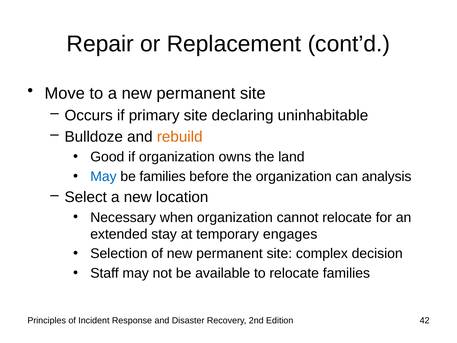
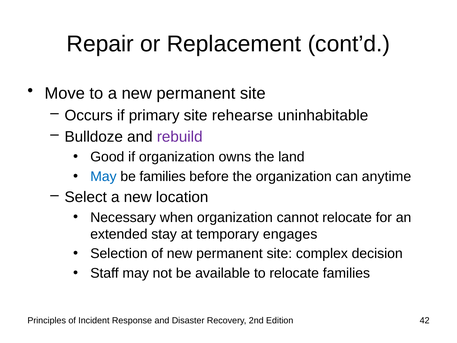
declaring: declaring -> rehearse
rebuild colour: orange -> purple
analysis: analysis -> anytime
